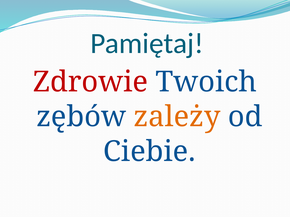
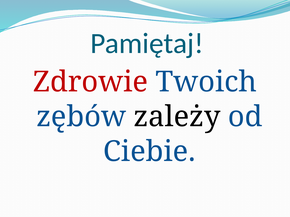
zależy colour: orange -> black
